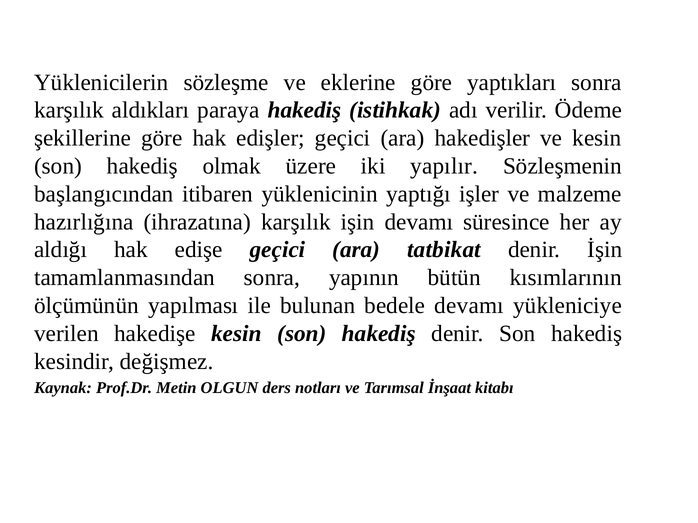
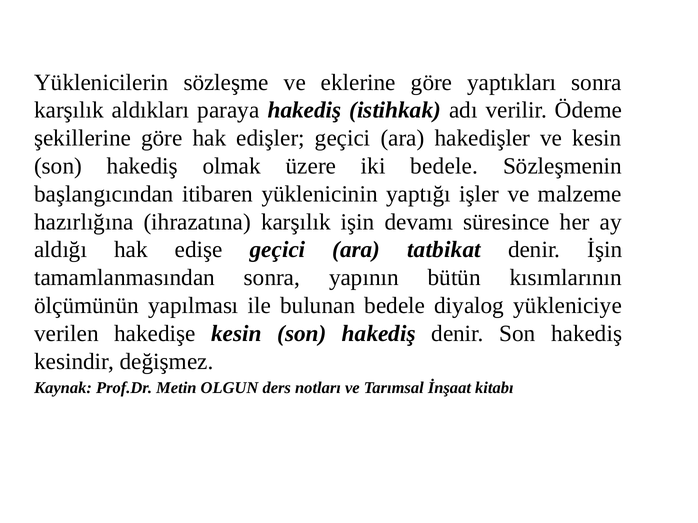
iki yapılır: yapılır -> bedele
bedele devamı: devamı -> diyalog
